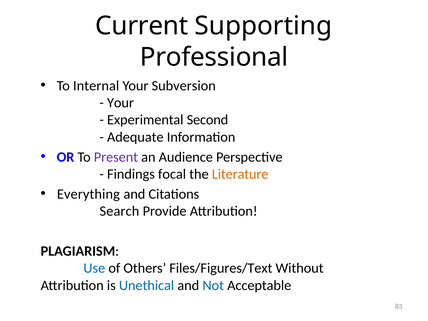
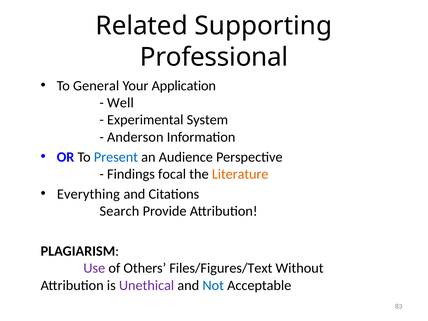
Current: Current -> Related
Internal: Internal -> General
Subversion: Subversion -> Application
Your at (120, 103): Your -> Well
Second: Second -> System
Adequate: Adequate -> Anderson
Present colour: purple -> blue
Use colour: blue -> purple
Unethical colour: blue -> purple
